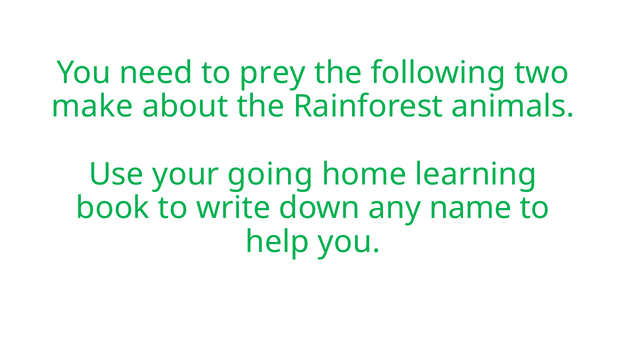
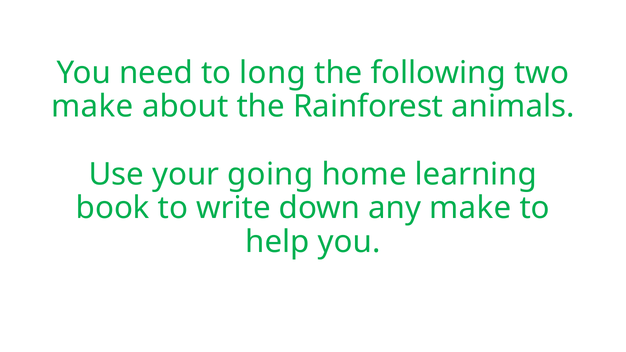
prey: prey -> long
any name: name -> make
